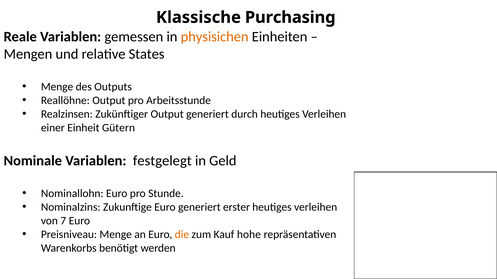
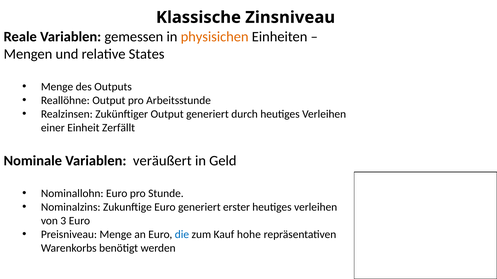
Purchasing: Purchasing -> Zinsniveau
Gütern: Gütern -> Zerfällt
festgelegt: festgelegt -> veräußert
7: 7 -> 3
die colour: orange -> blue
